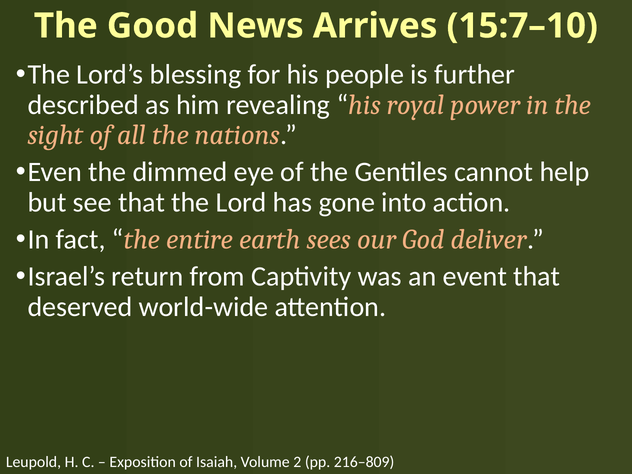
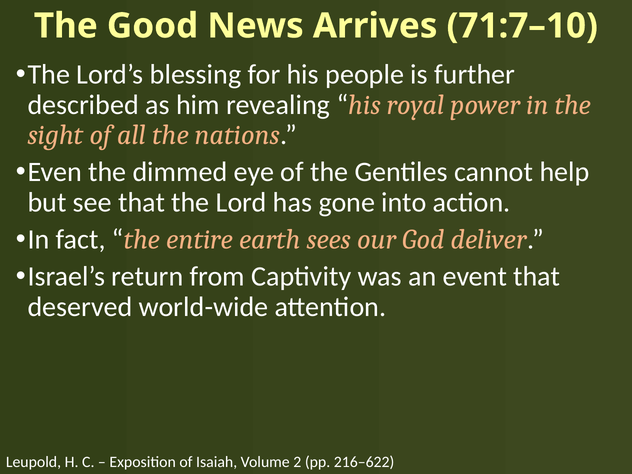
15:7–10: 15:7–10 -> 71:7–10
216–809: 216–809 -> 216–622
